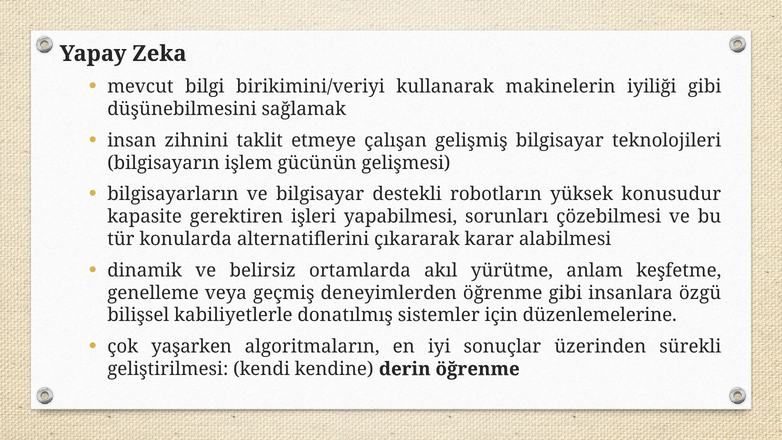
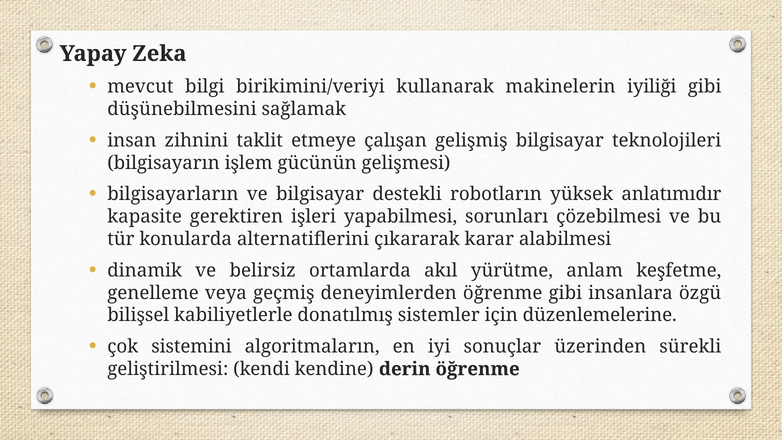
konusudur: konusudur -> anlatımıdır
yaşarken: yaşarken -> sistemini
